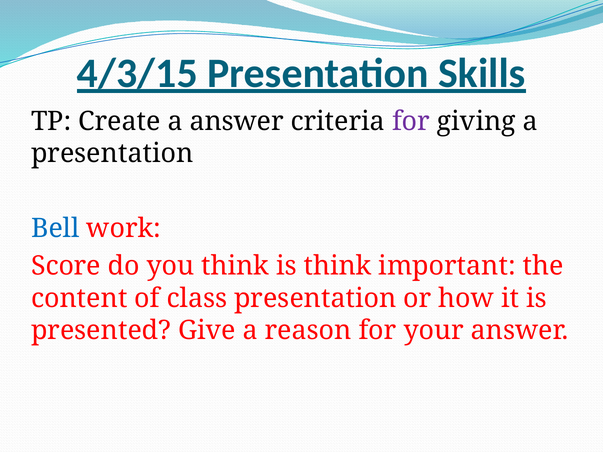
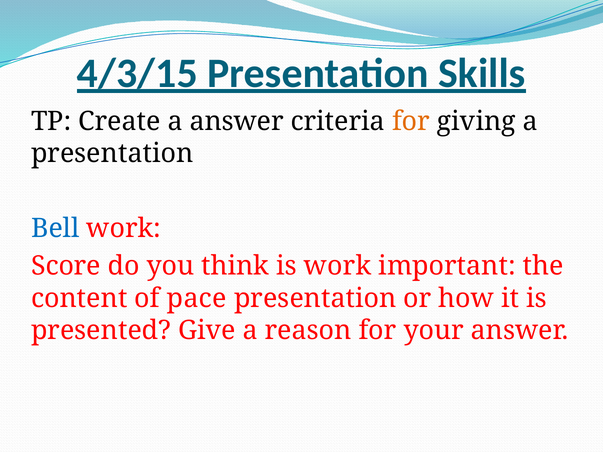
for at (411, 121) colour: purple -> orange
is think: think -> work
class: class -> pace
